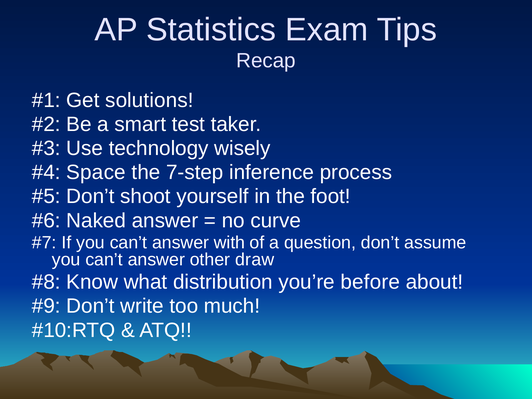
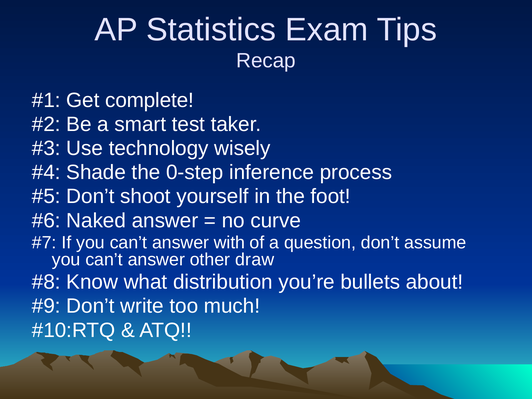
solutions: solutions -> complete
Space: Space -> Shade
7-step: 7-step -> 0-step
before: before -> bullets
